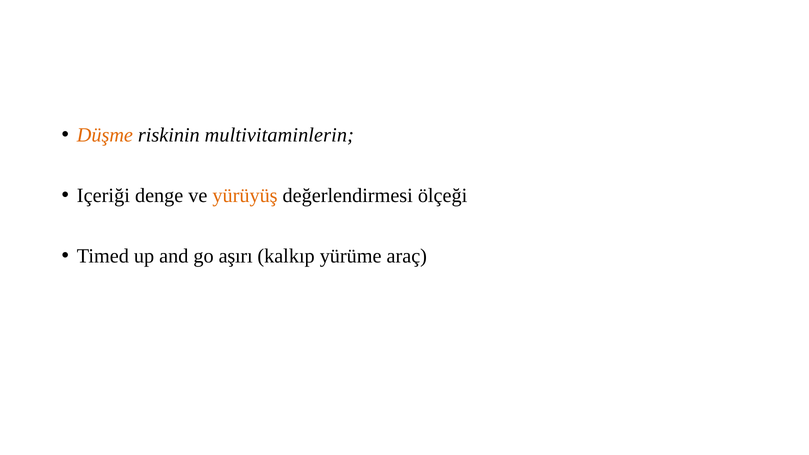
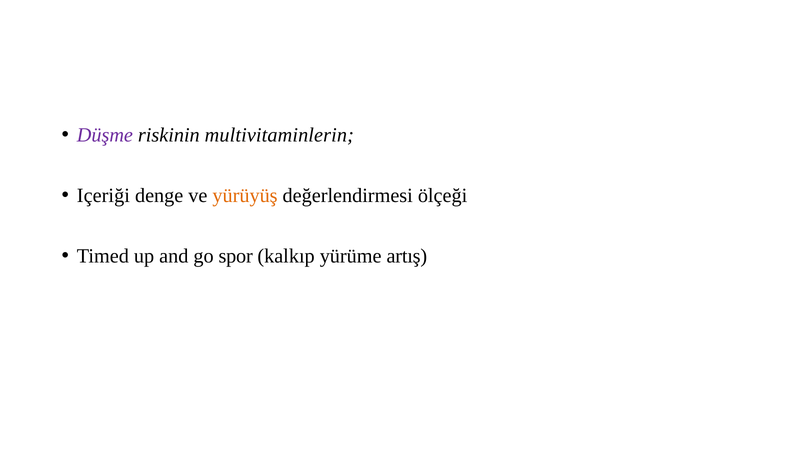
Düşme colour: orange -> purple
aşırı: aşırı -> spor
araç: araç -> artış
